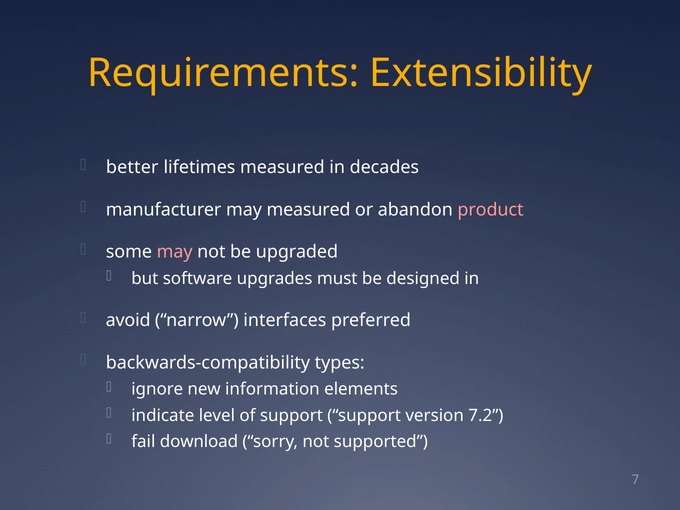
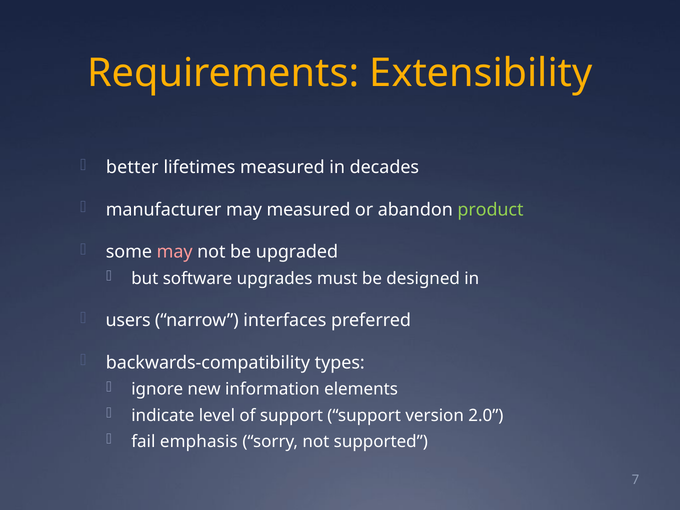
product colour: pink -> light green
avoid: avoid -> users
7.2: 7.2 -> 2.0
download: download -> emphasis
